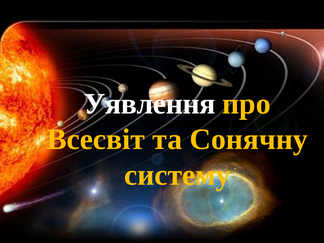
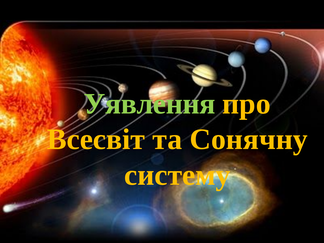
Уявлення colour: white -> light green
